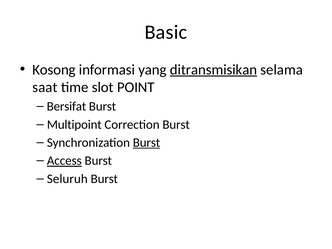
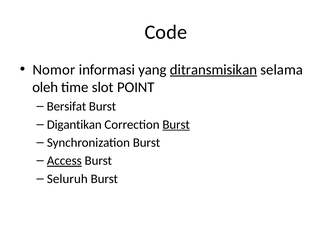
Basic: Basic -> Code
Kosong: Kosong -> Nomor
saat: saat -> oleh
Multipoint: Multipoint -> Digantikan
Burst at (176, 125) underline: none -> present
Burst at (147, 143) underline: present -> none
